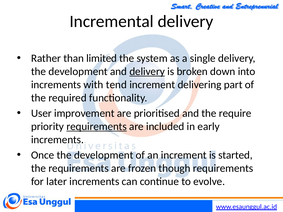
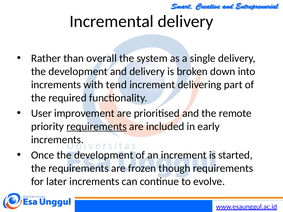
limited: limited -> overall
delivery at (147, 72) underline: present -> none
require: require -> remote
